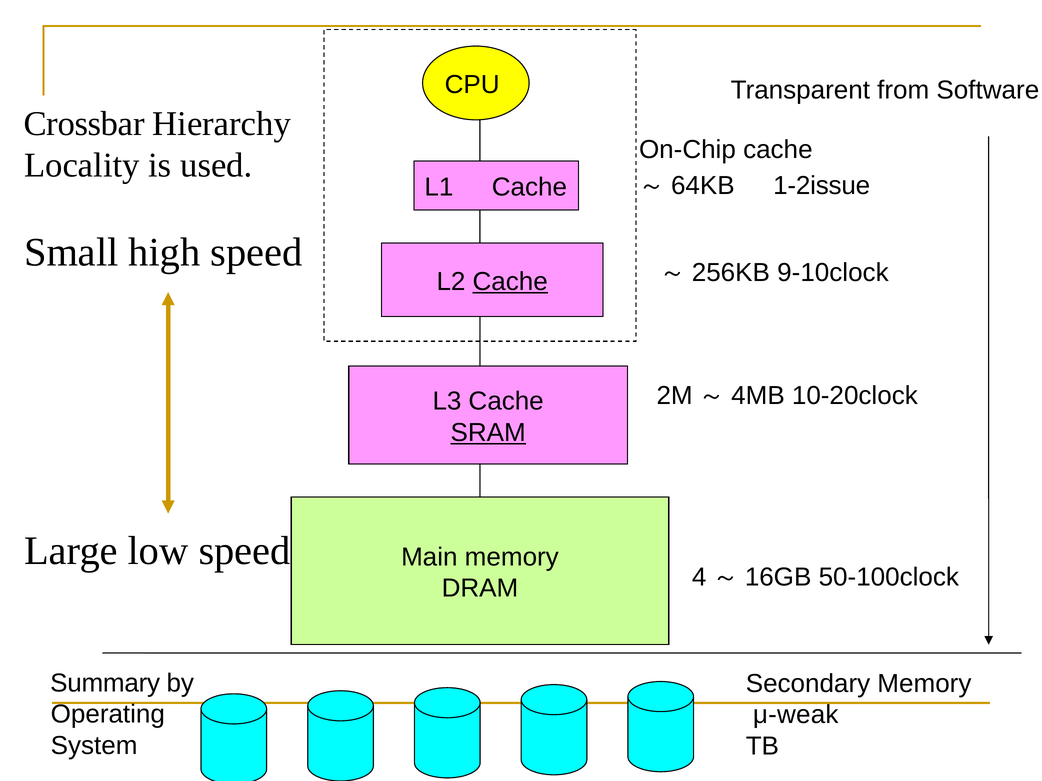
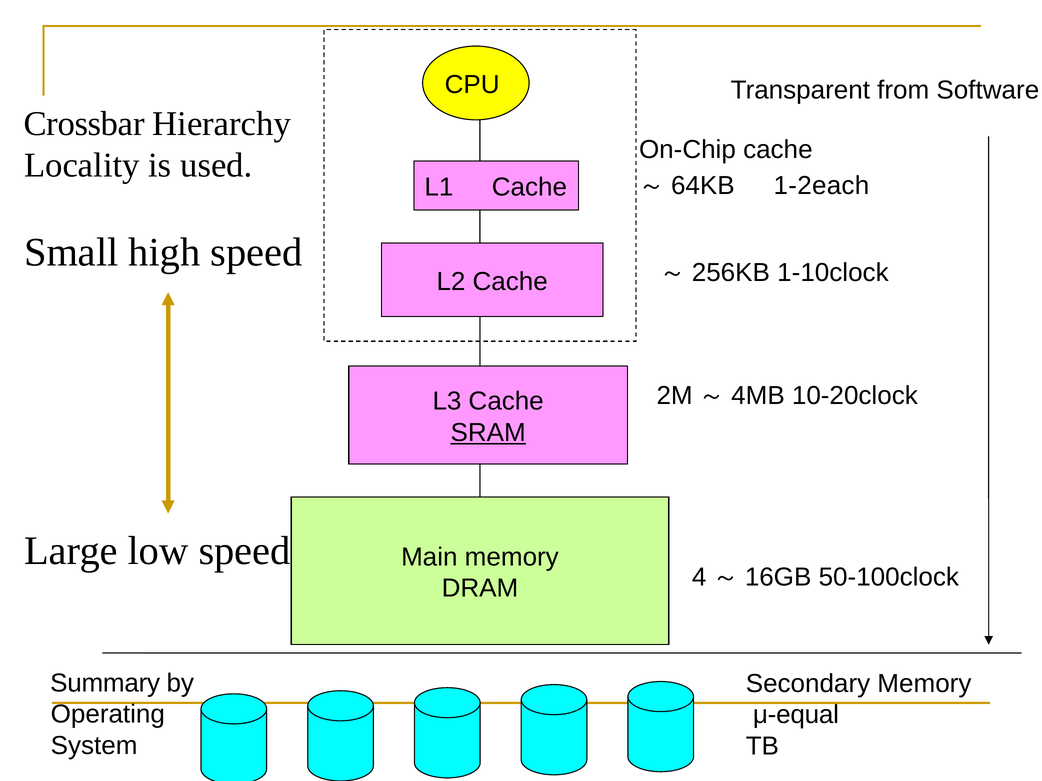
1-2issue: 1-2issue -> 1-2each
9-10clock: 9-10clock -> 1-10clock
Cache at (510, 282) underline: present -> none
μ-weak: μ-weak -> μ-equal
